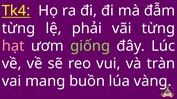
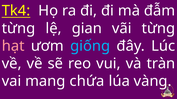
phải: phải -> gian
giống colour: light green -> light blue
buồn: buồn -> chứa
